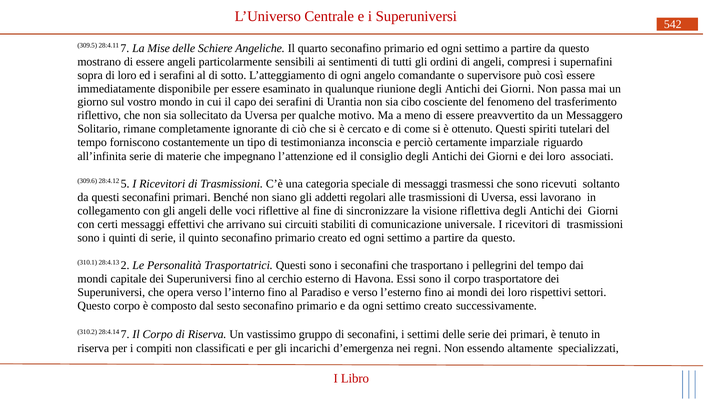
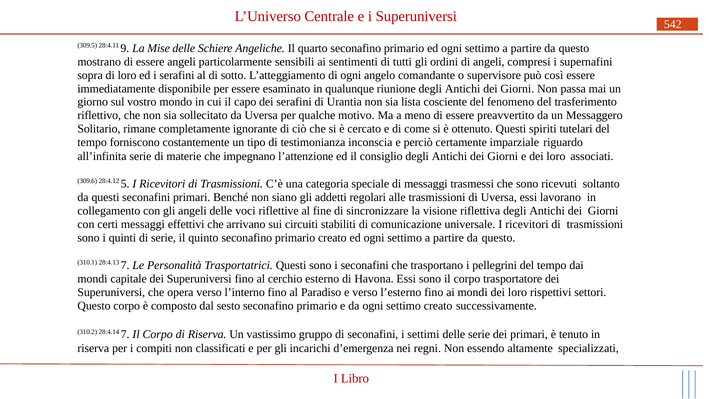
28:4.11 7: 7 -> 9
cibo: cibo -> lista
28:4.13 2: 2 -> 7
